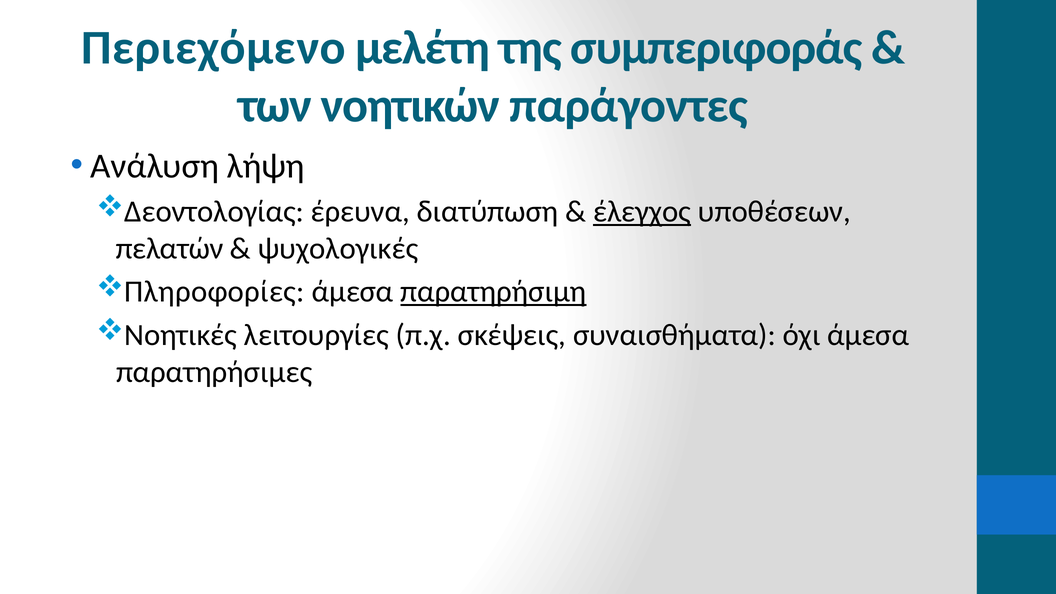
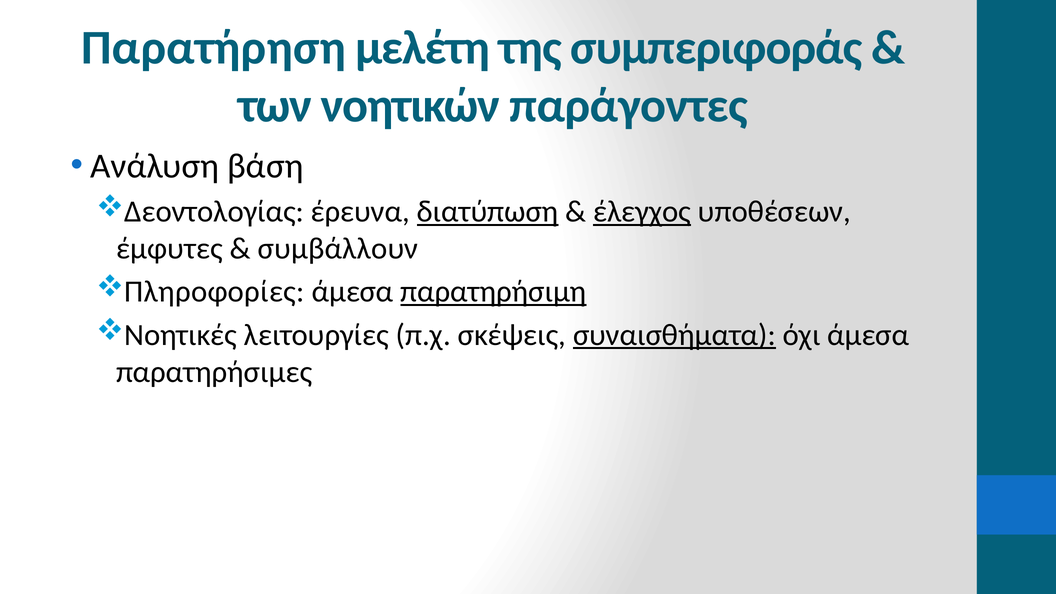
Περιεχόμενο: Περιεχόμενο -> Παρατήρηση
λήψη: λήψη -> βάση
διατύπωση underline: none -> present
πελατών: πελατών -> έμφυτες
ψυχολογικές: ψυχολογικές -> συμβάλλουν
συναισθήματα underline: none -> present
